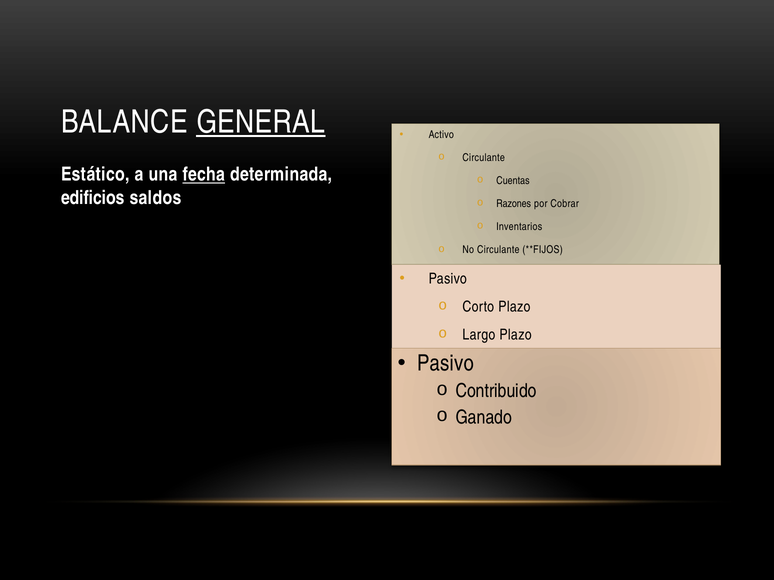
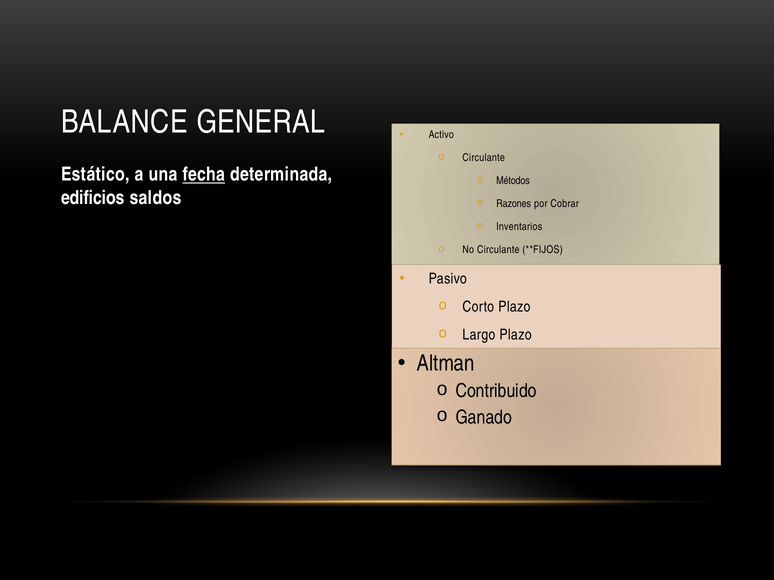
GENERAL underline: present -> none
Cuentas: Cuentas -> Métodos
Pasivo at (446, 363): Pasivo -> Altman
